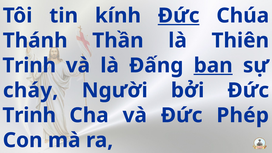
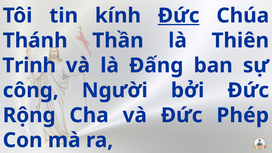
ban underline: present -> none
cháy: cháy -> công
Trinh at (29, 115): Trinh -> Rộng
